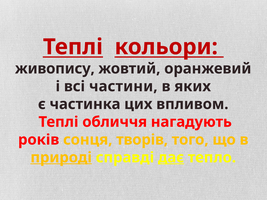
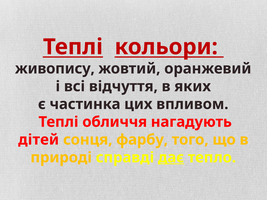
частини: частини -> відчуття
років: років -> дітей
творів: творів -> фарбу
природі underline: present -> none
